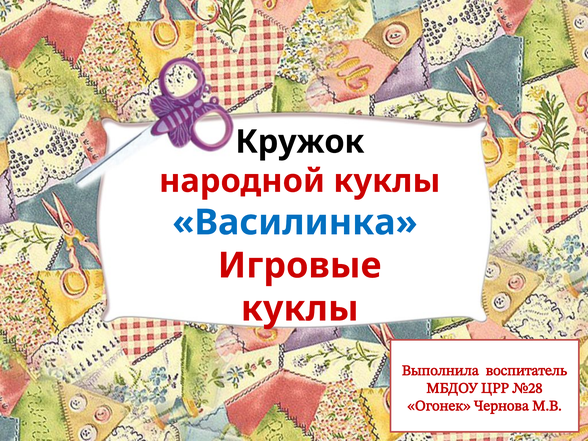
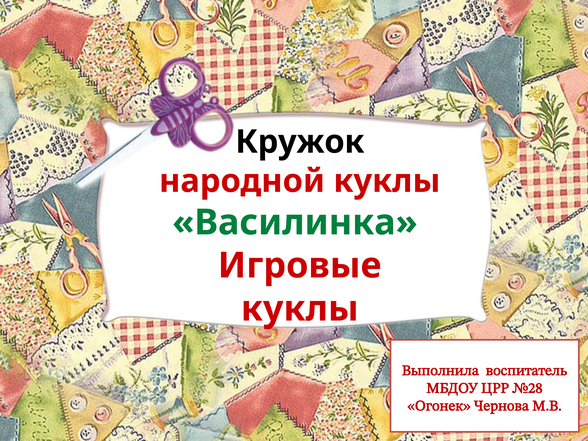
Василинка colour: blue -> green
